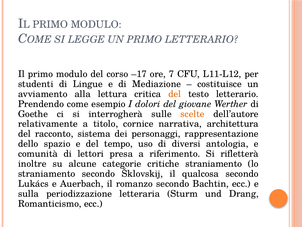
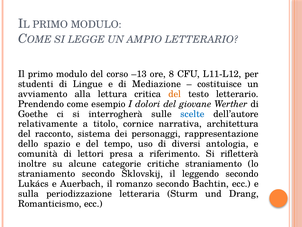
UN PRIMO: PRIMO -> AMPIO
–17: –17 -> –13
7: 7 -> 8
scelte colour: orange -> blue
qualcosa: qualcosa -> leggendo
